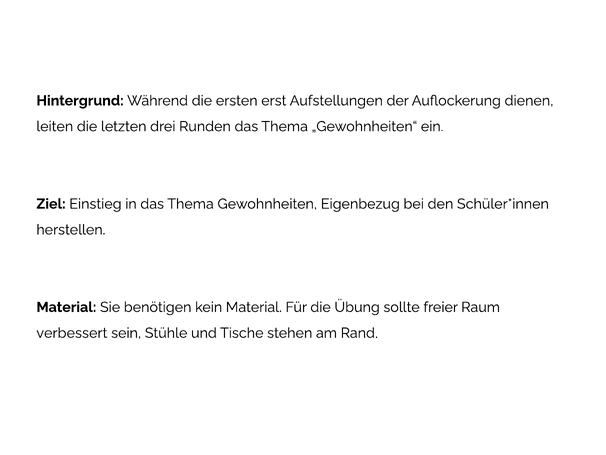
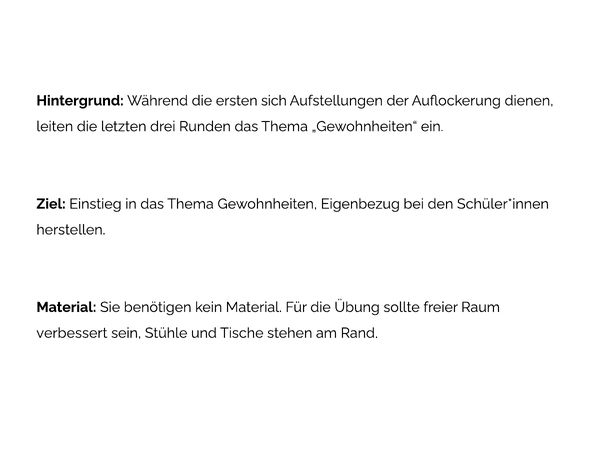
erst: erst -> sich
